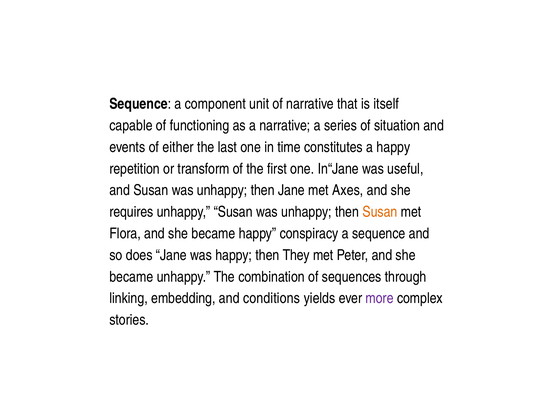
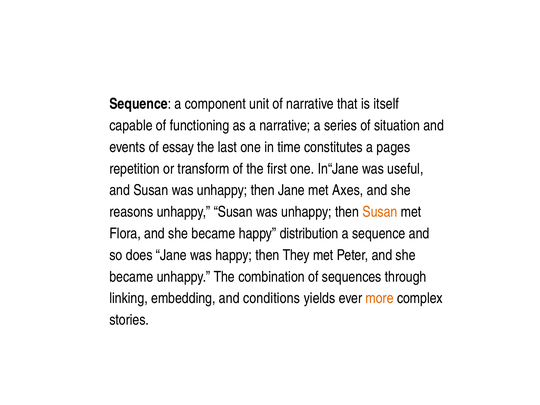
either: either -> essay
a happy: happy -> pages
requires: requires -> reasons
conspiracy: conspiracy -> distribution
more colour: purple -> orange
